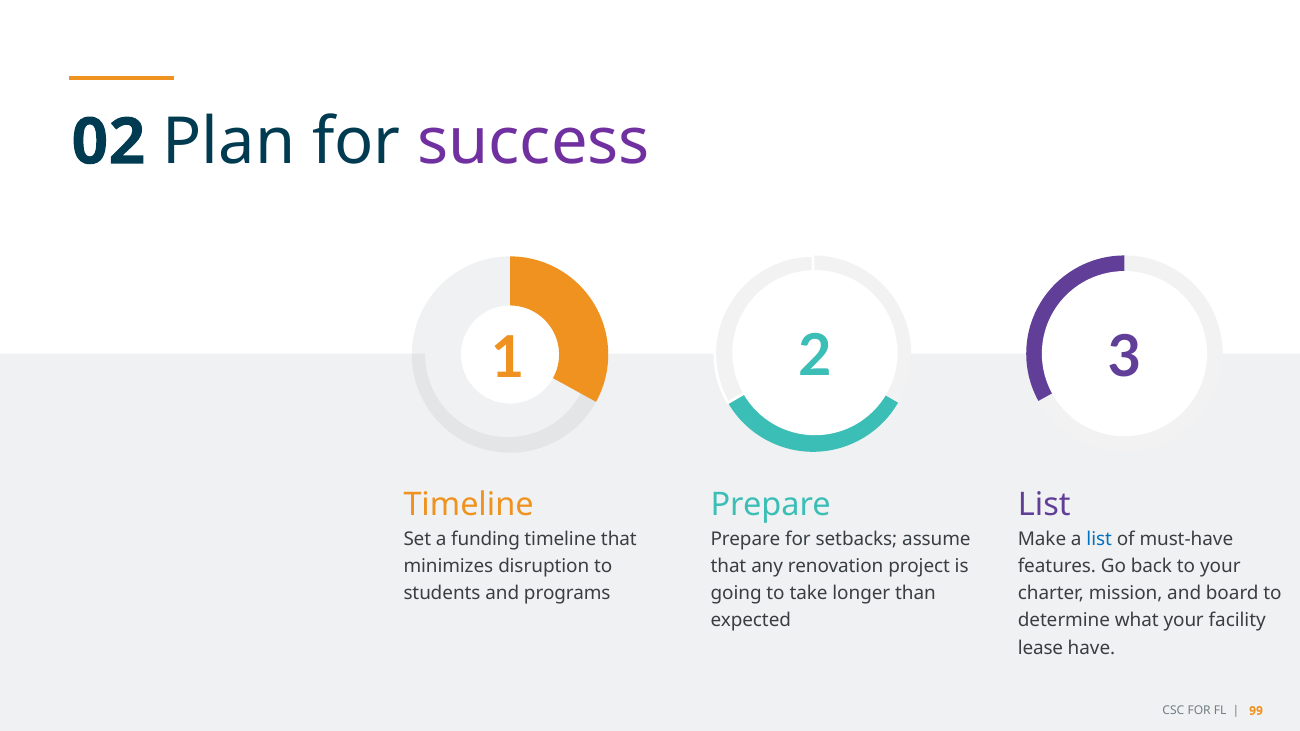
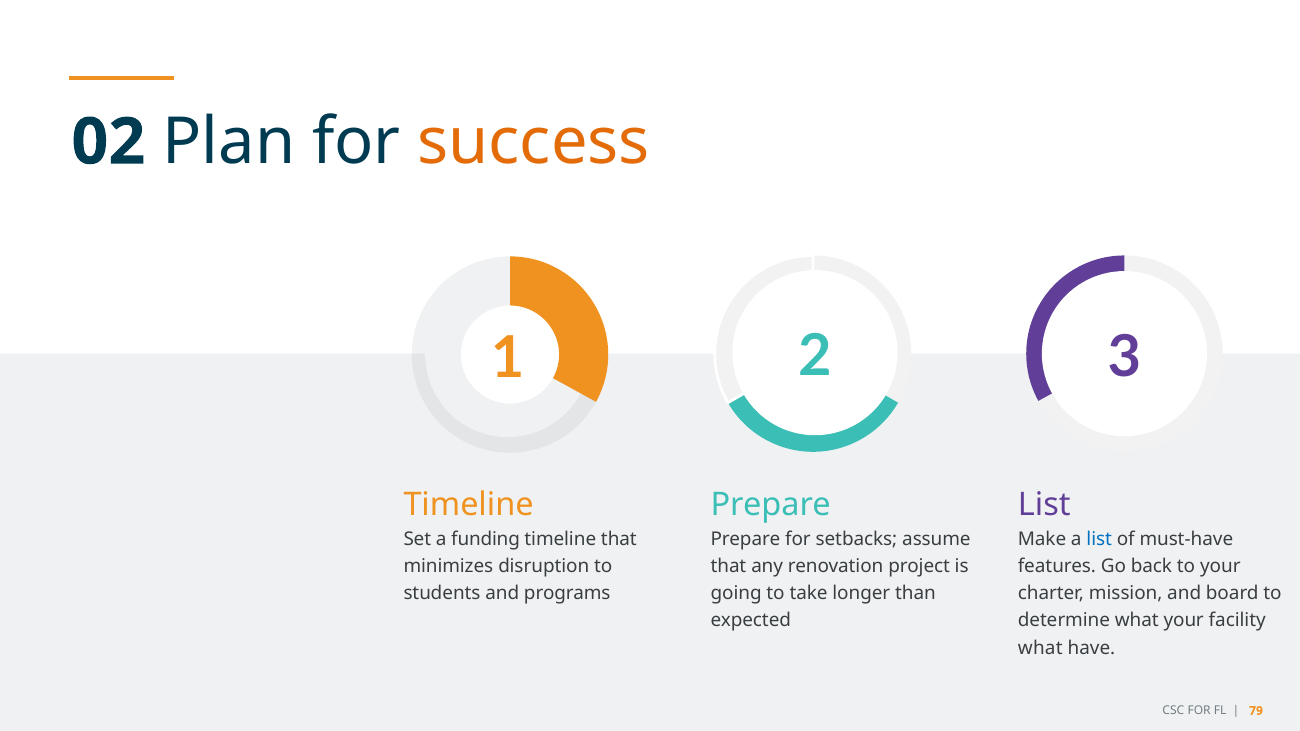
success colour: purple -> orange
lease at (1040, 648): lease -> what
99: 99 -> 79
